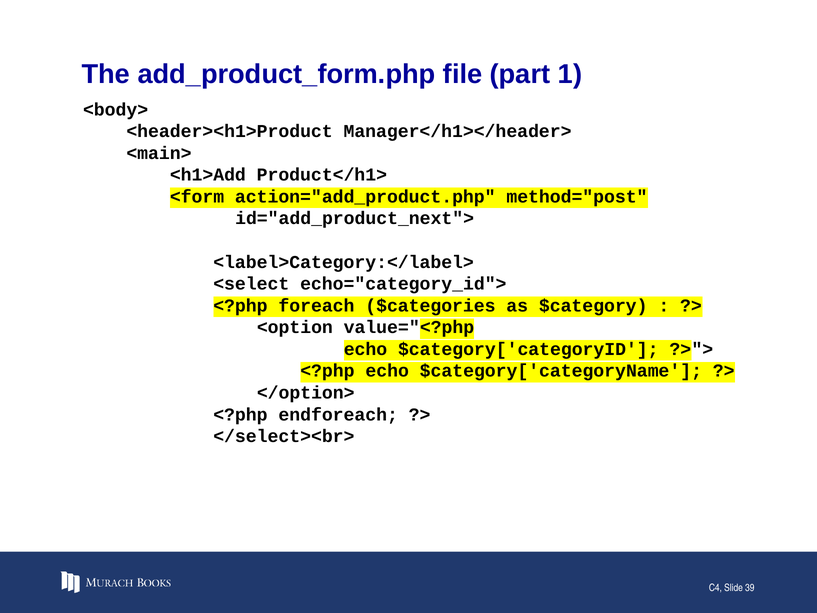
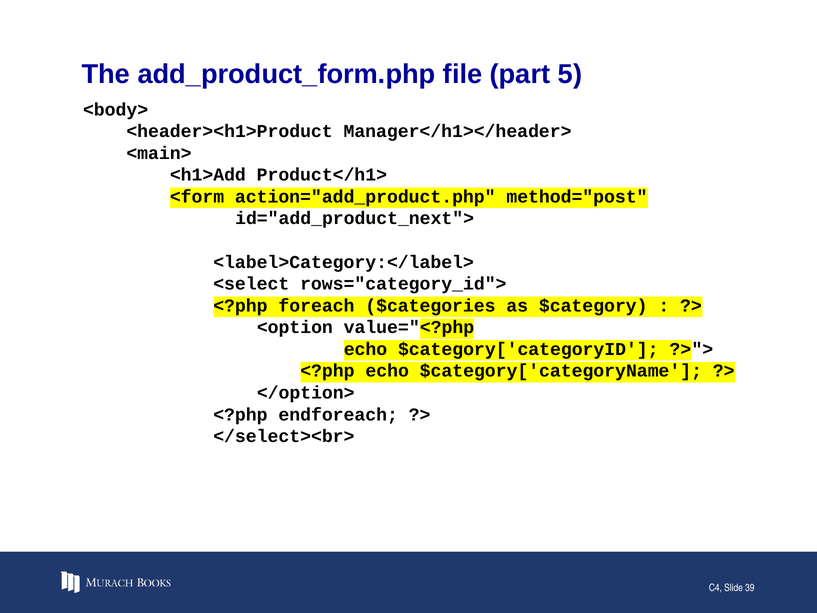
1: 1 -> 5
echo="category_id">: echo="category_id"> -> rows="category_id">
